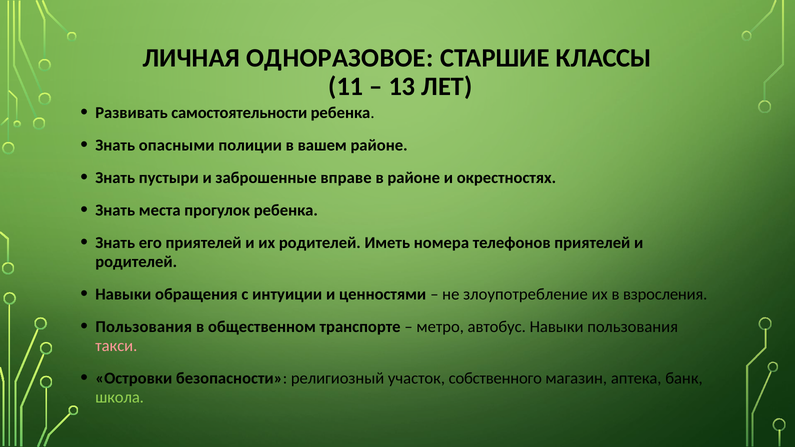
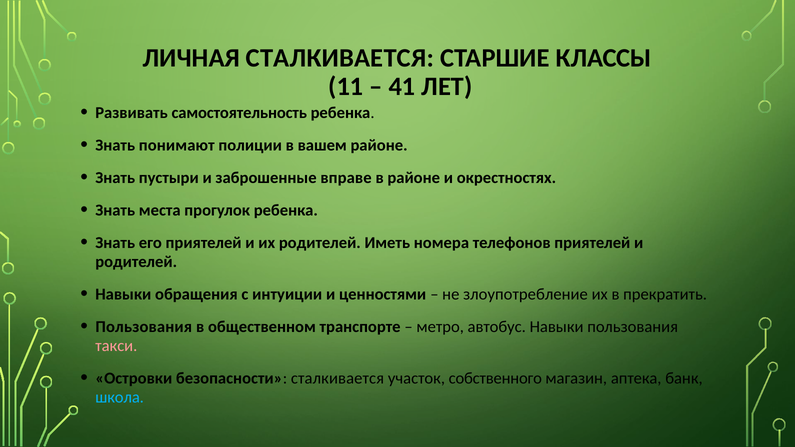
ЛИЧНАЯ ОДНОРАЗОВОЕ: ОДНОРАЗОВОЕ -> СТАЛКИВАЕТСЯ
13: 13 -> 41
самостоятельности: самостоятельности -> самостоятельность
опасными: опасными -> понимают
взросления: взросления -> прекратить
безопасности религиозный: религиозный -> сталкивается
школа colour: light green -> light blue
